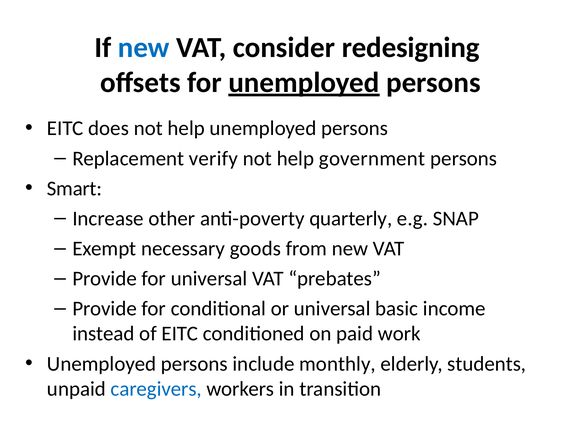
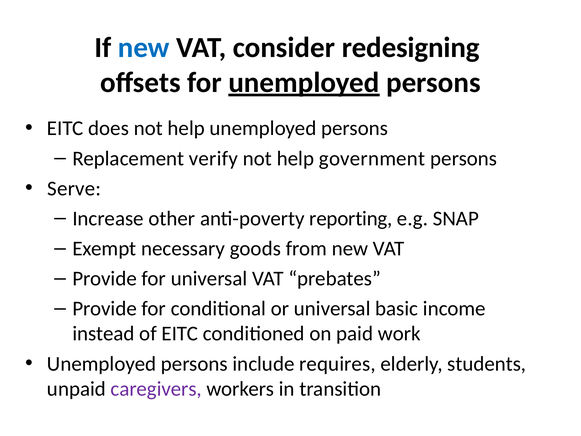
Smart: Smart -> Serve
quarterly: quarterly -> reporting
monthly: monthly -> requires
caregivers colour: blue -> purple
